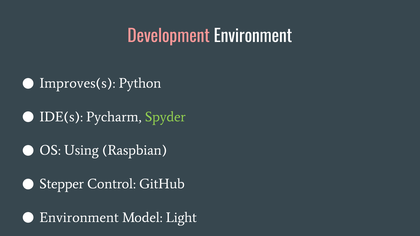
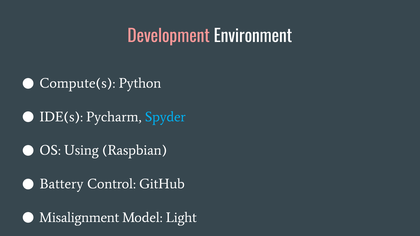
Improves(s: Improves(s -> Compute(s
Spyder colour: light green -> light blue
Stepper: Stepper -> Battery
Environment at (79, 218): Environment -> Misalignment
